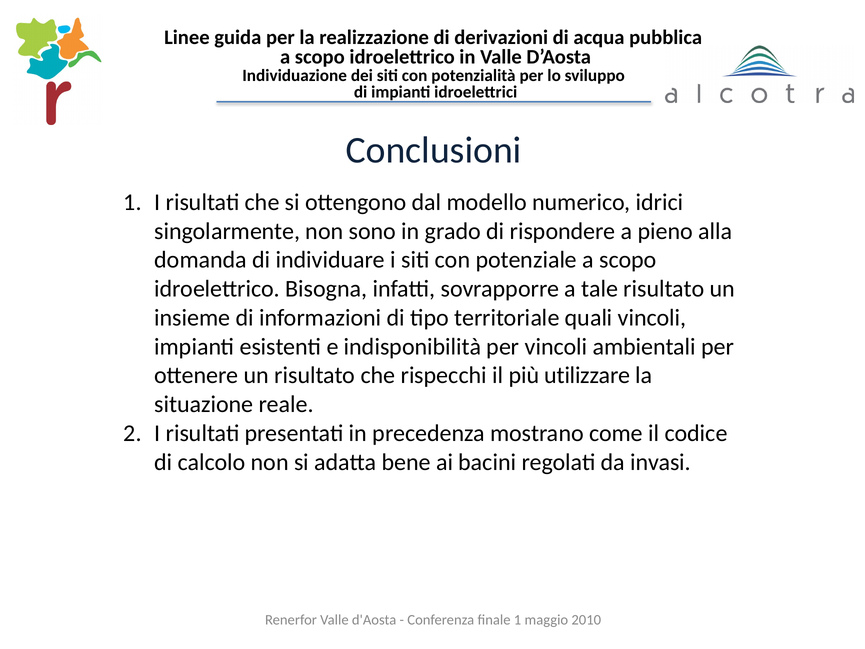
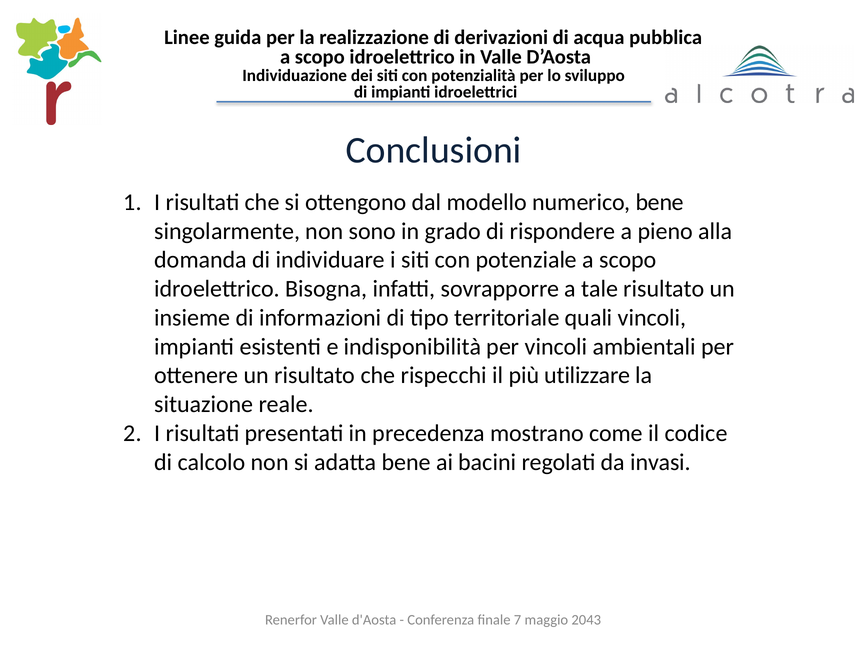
numerico idrici: idrici -> bene
finale 1: 1 -> 7
2010: 2010 -> 2043
